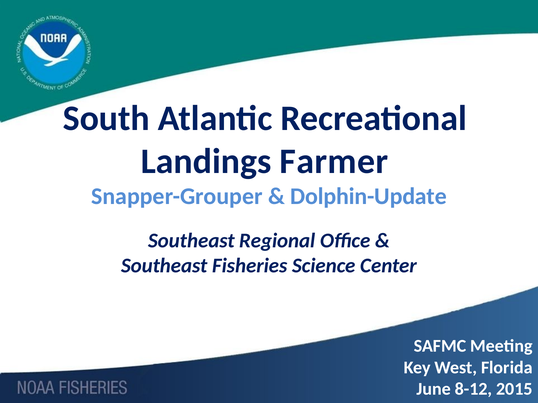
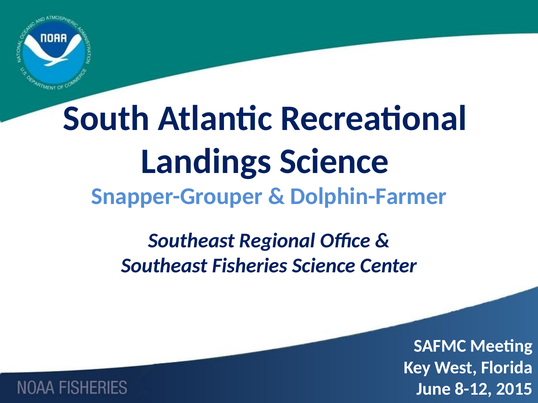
Landings Farmer: Farmer -> Science
Dolphin-Update: Dolphin-Update -> Dolphin-Farmer
